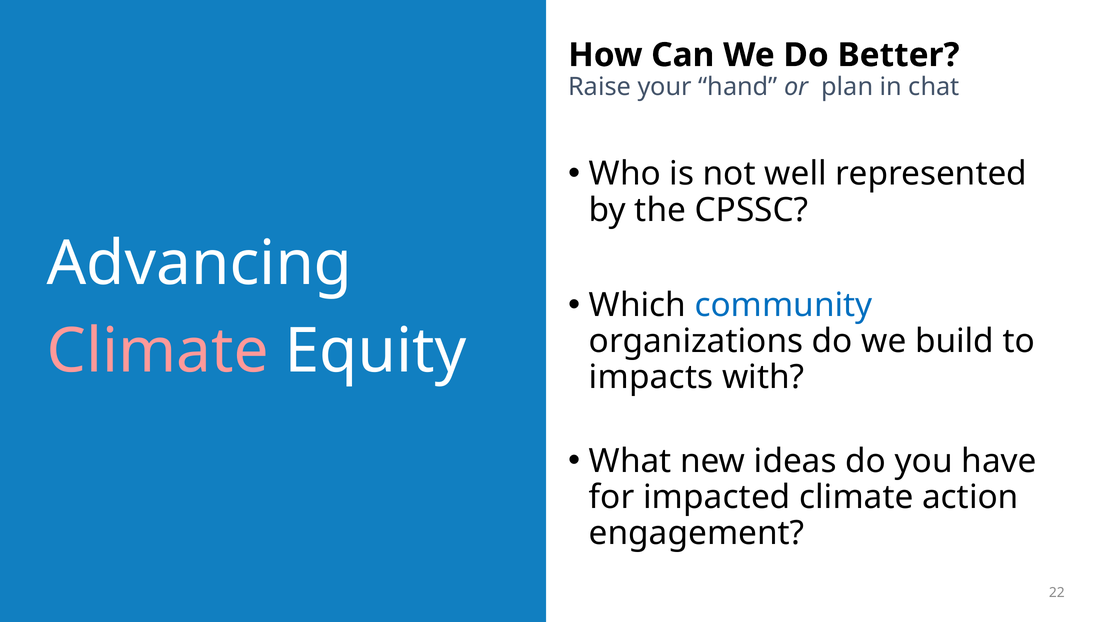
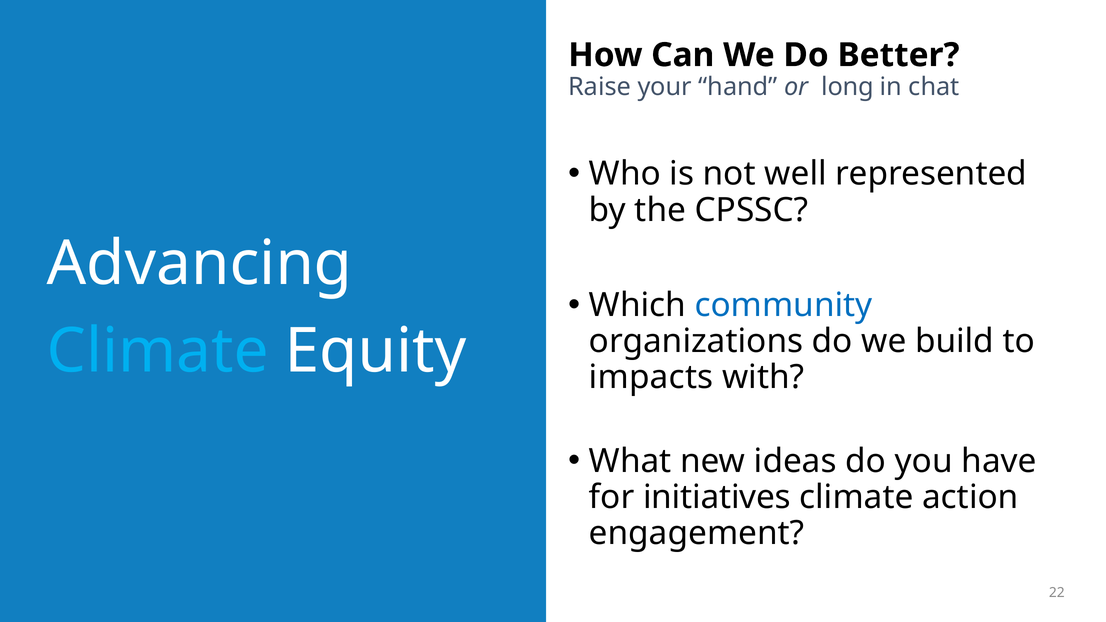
plan: plan -> long
Climate at (158, 351) colour: pink -> light blue
impacted: impacted -> initiatives
